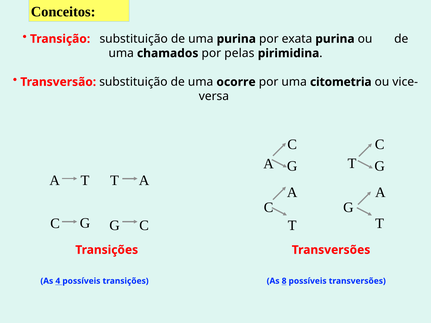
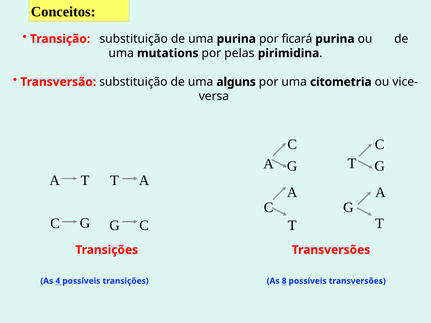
exata: exata -> ficará
chamados: chamados -> mutations
ocorre: ocorre -> alguns
